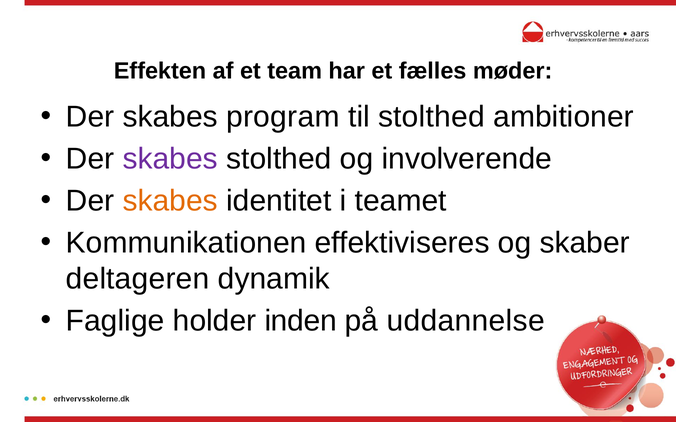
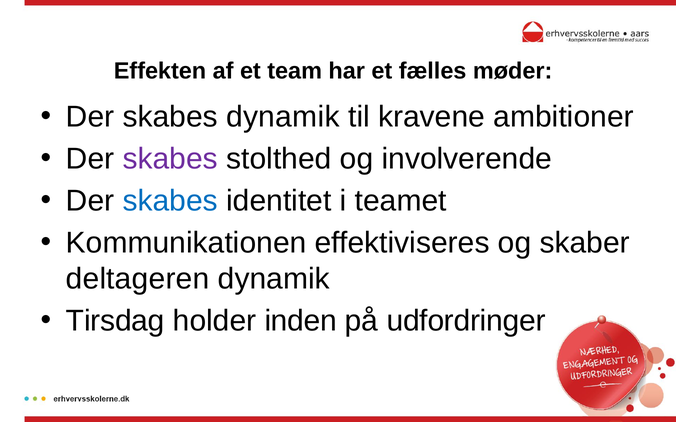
skabes program: program -> dynamik
til stolthed: stolthed -> kravene
skabes at (170, 201) colour: orange -> blue
Faglige: Faglige -> Tirsdag
uddannelse: uddannelse -> udfordringer
